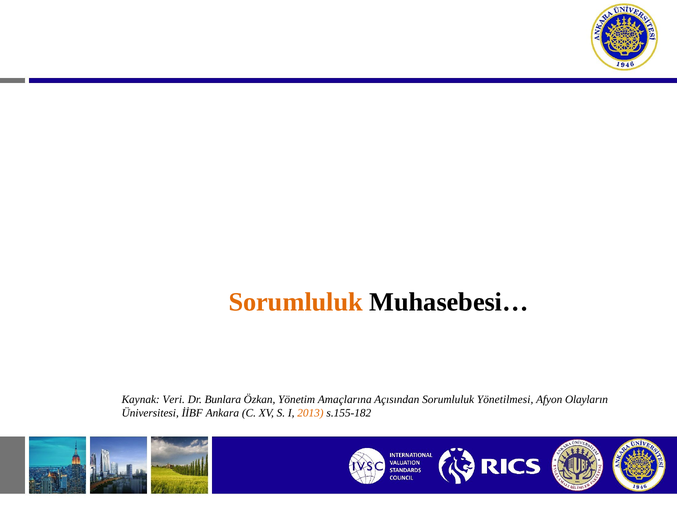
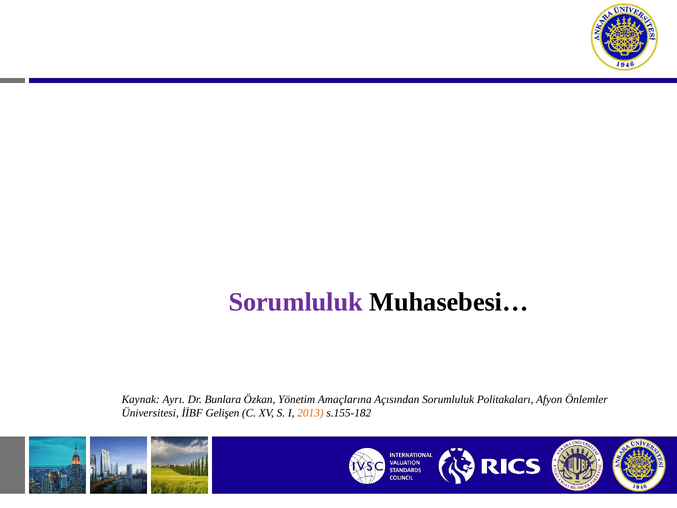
Sorumluluk at (296, 302) colour: orange -> purple
Veri: Veri -> Ayrı
Yönetilmesi: Yönetilmesi -> Politakaları
Olayların: Olayların -> Önlemler
Ankara: Ankara -> Gelişen
